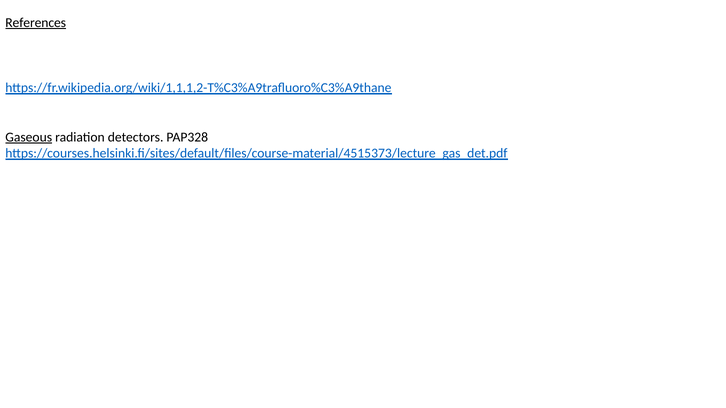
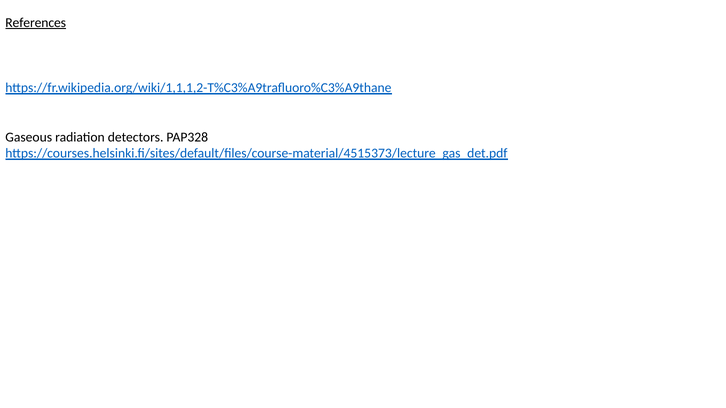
Gaseous underline: present -> none
